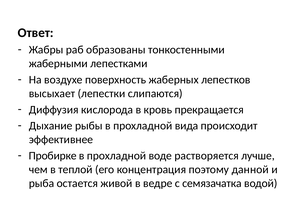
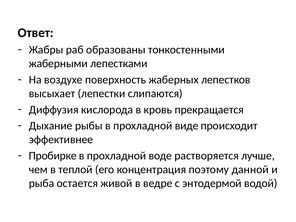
вида: вида -> виде
семязачатка: семязачатка -> энтодермой
